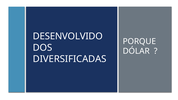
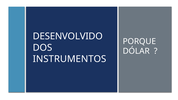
DIVERSIFICADAS: DIVERSIFICADAS -> INSTRUMENTOS
